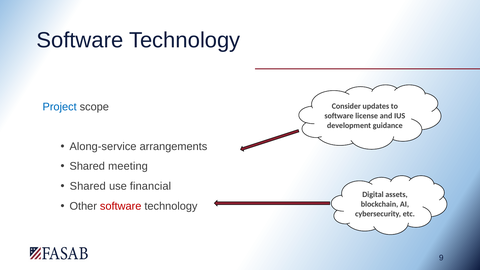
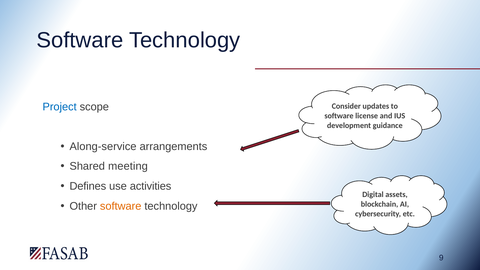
Shared at (88, 186): Shared -> Defines
financial: financial -> activities
software at (121, 206) colour: red -> orange
